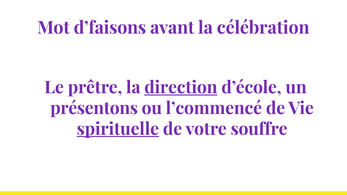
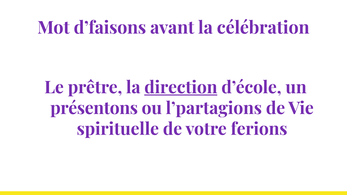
l’commencé: l’commencé -> l’partagions
spirituelle underline: present -> none
souffre: souffre -> ferions
